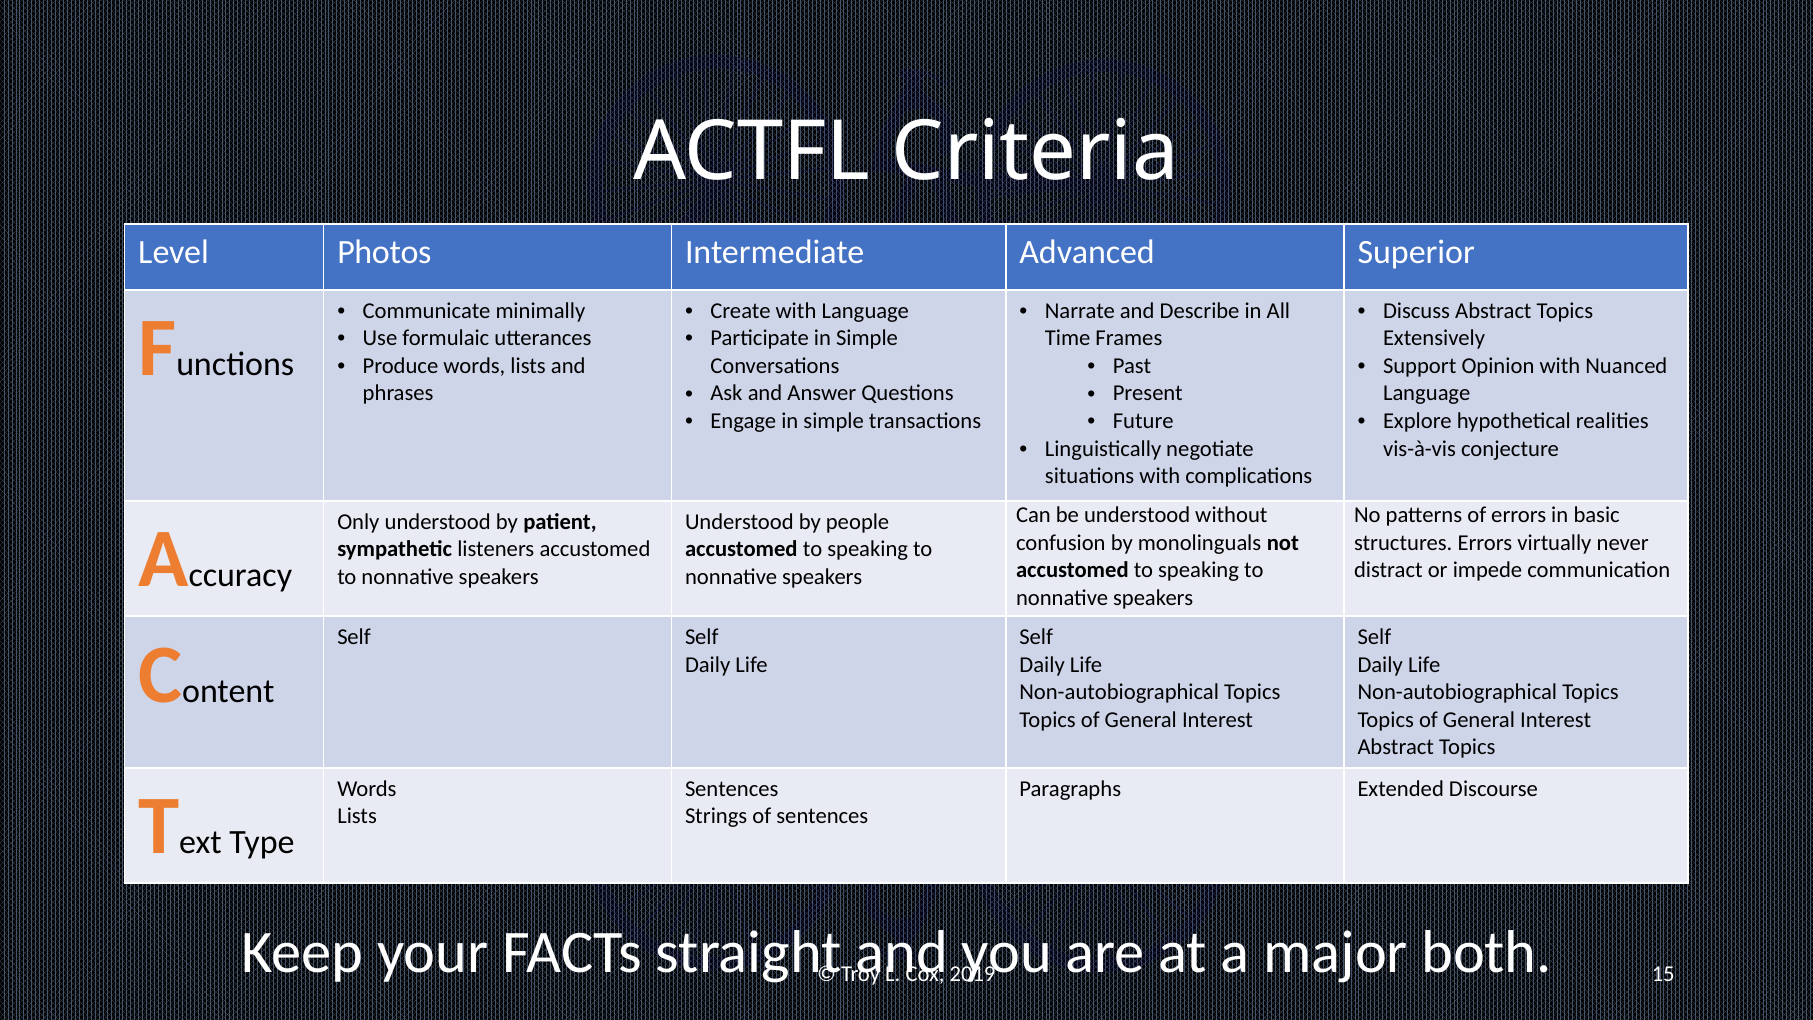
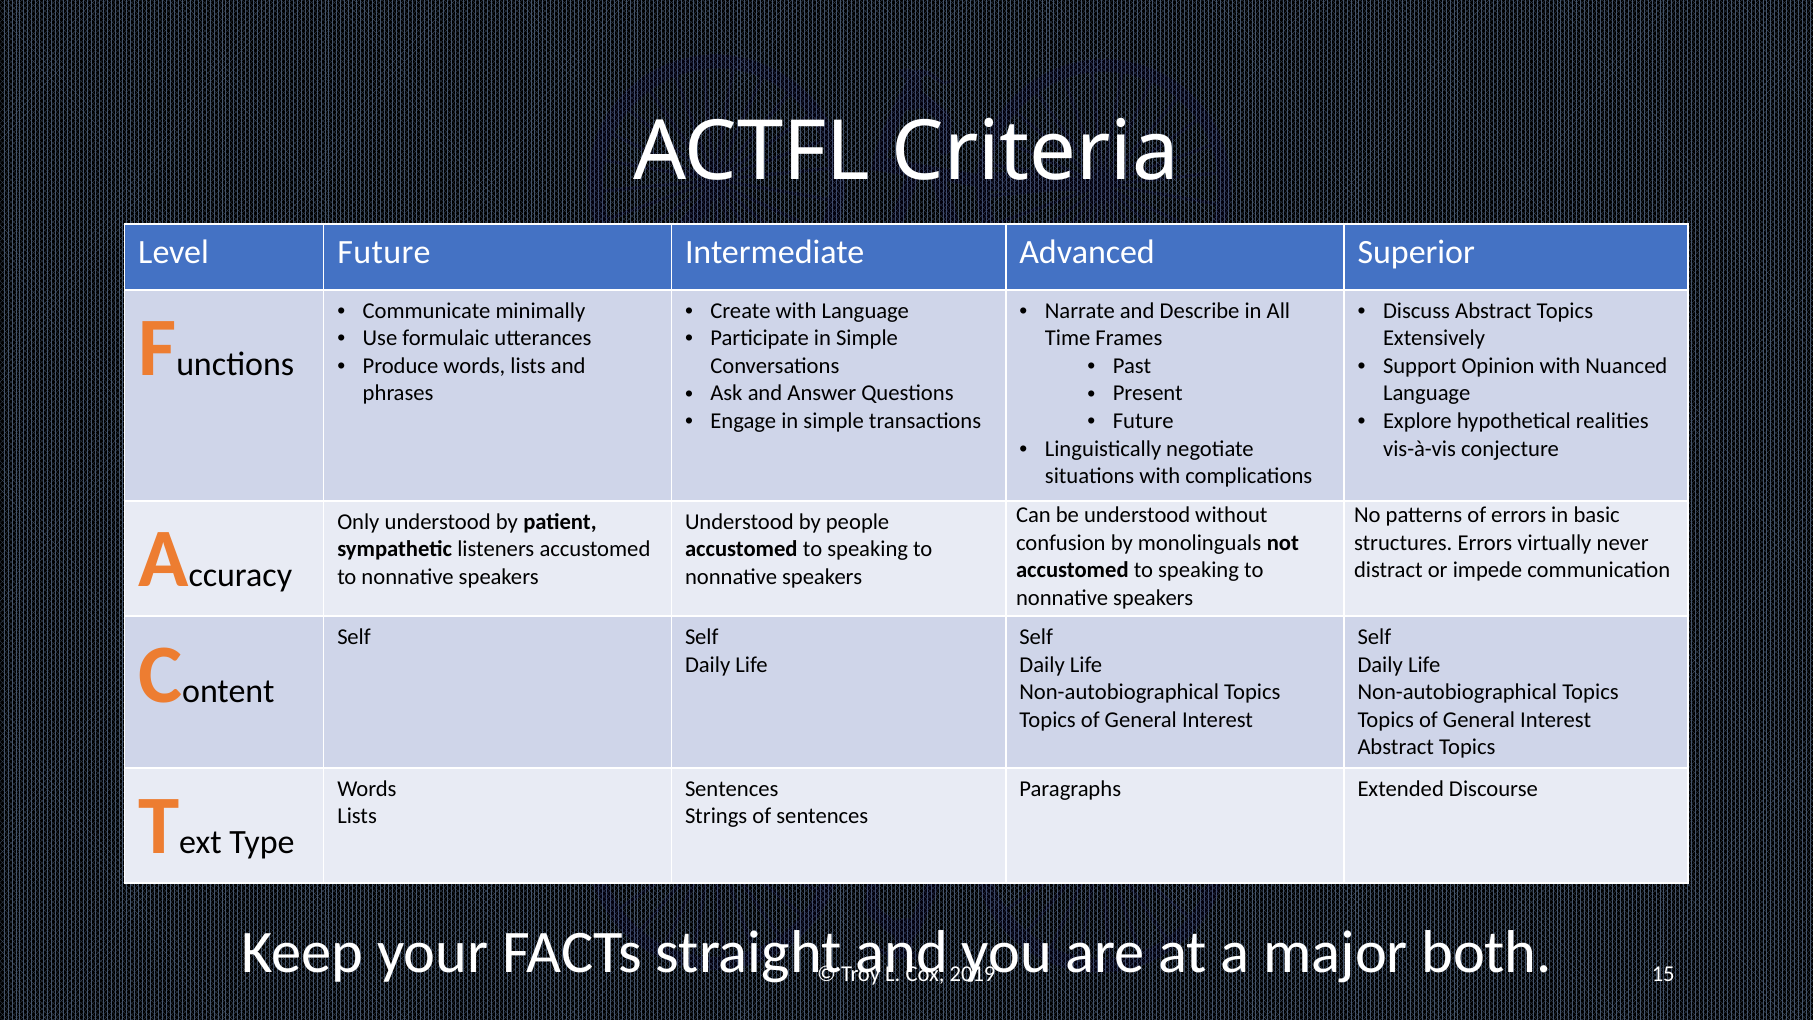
Level Photos: Photos -> Future
